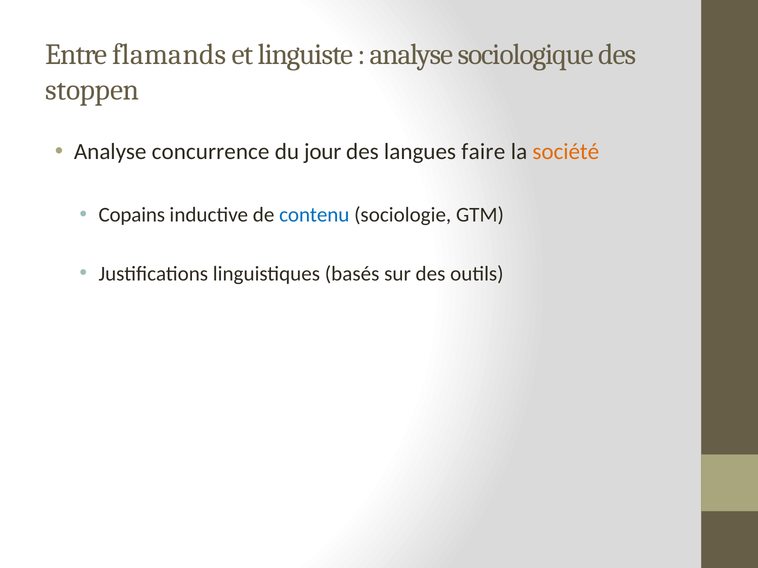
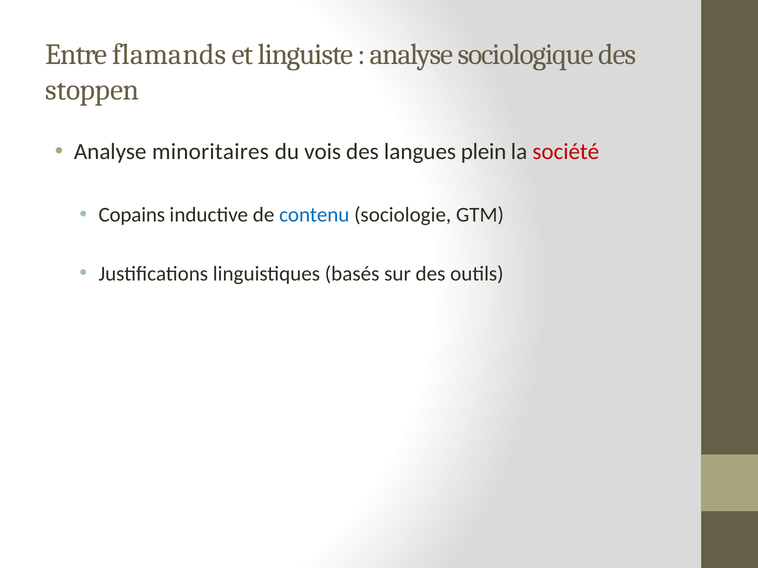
concurrence: concurrence -> minoritaires
jour: jour -> vois
faire: faire -> plein
société colour: orange -> red
